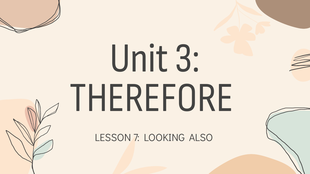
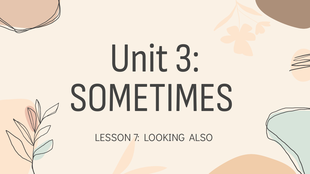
THEREFORE: THEREFORE -> SOMETIMES
